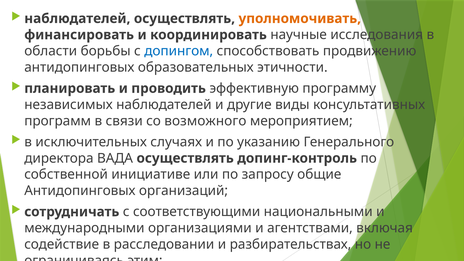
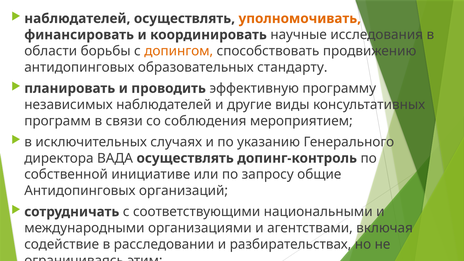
допингом colour: blue -> orange
этичности: этичности -> стандарту
возможного: возможного -> соблюдения
